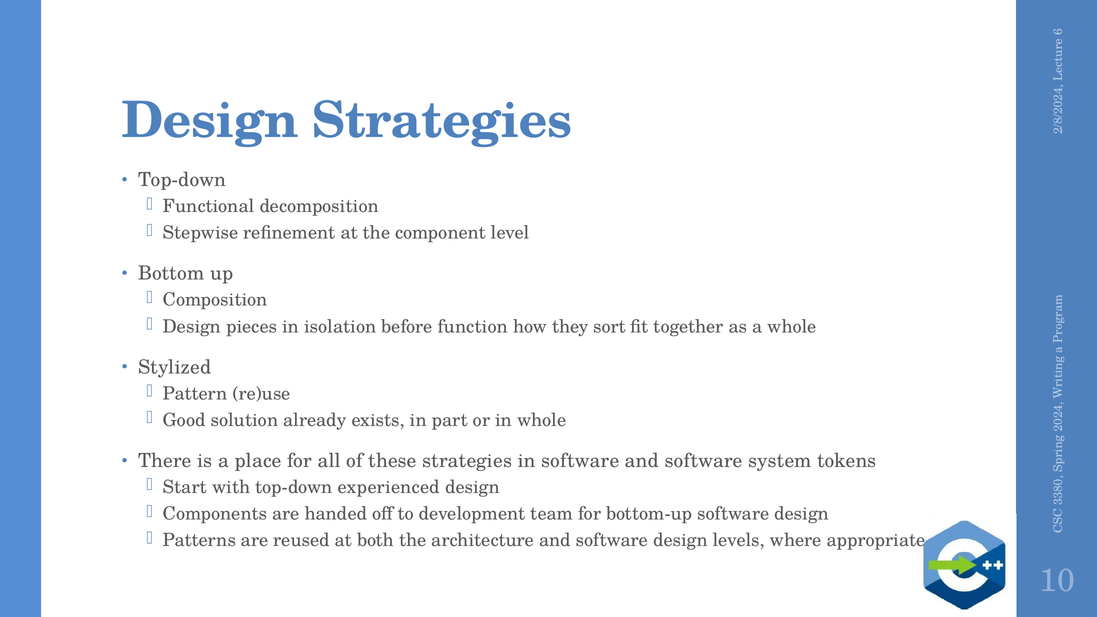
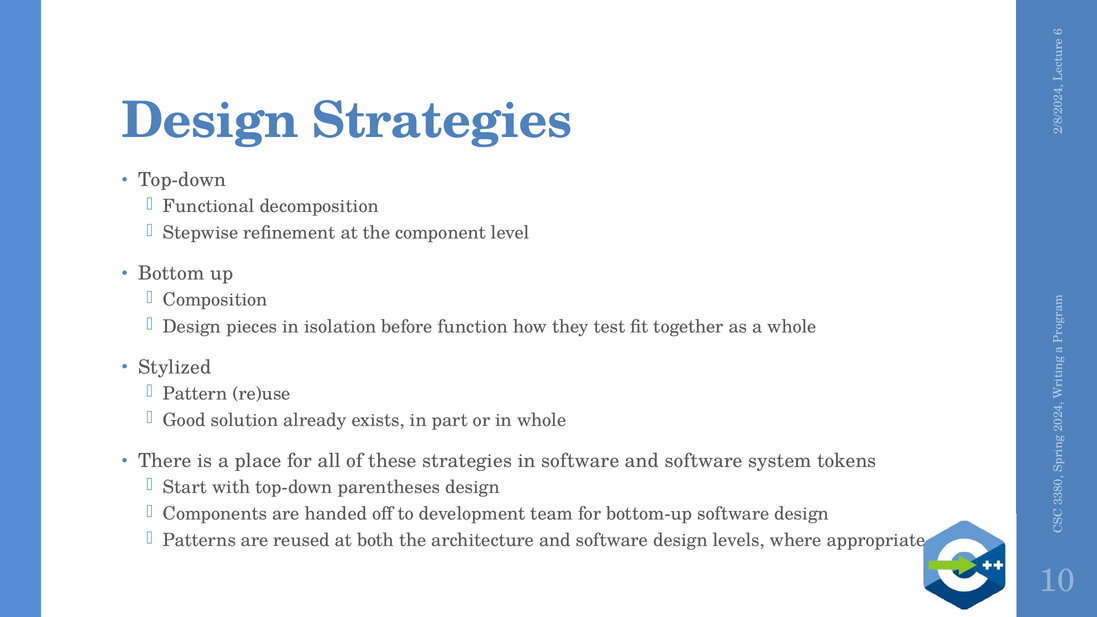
sort: sort -> test
experienced: experienced -> parentheses
